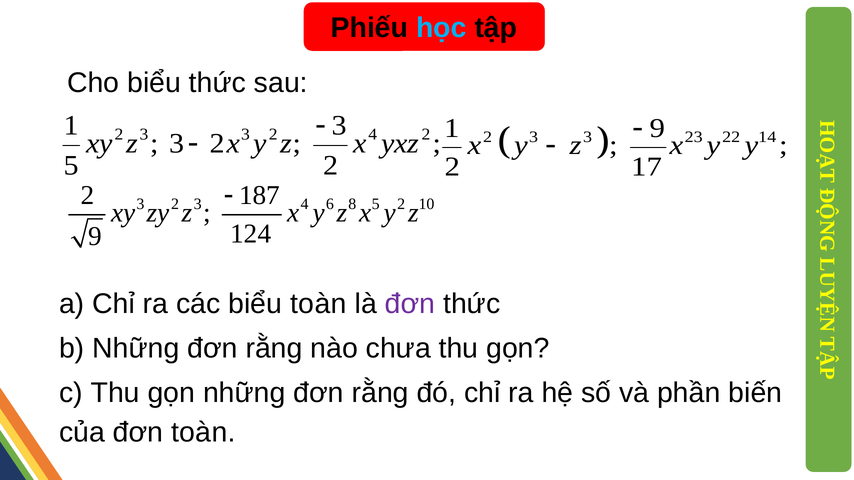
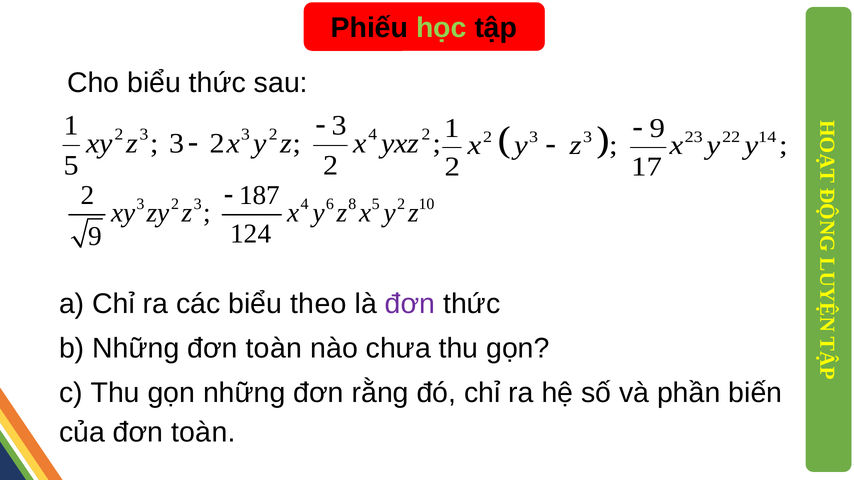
học colour: light blue -> light green
biểu toàn: toàn -> theo
b Những đơn rằng: rằng -> toàn
